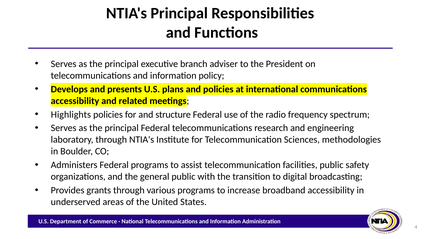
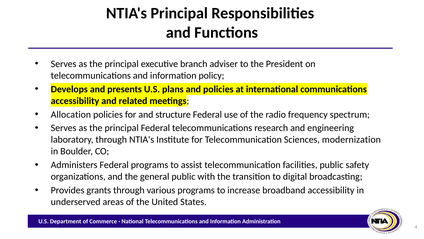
Highlights: Highlights -> Allocation
methodologies: methodologies -> modernization
